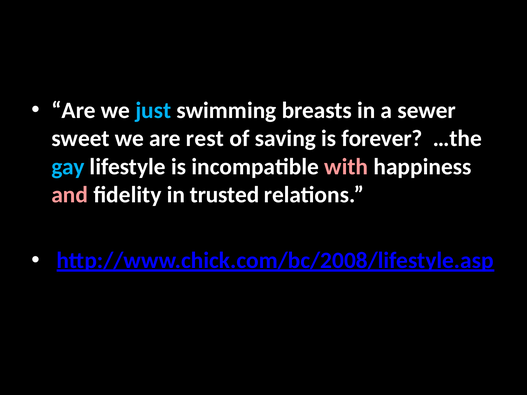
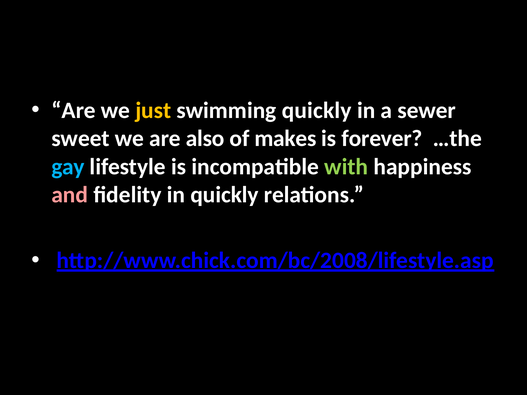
just colour: light blue -> yellow
swimming breasts: breasts -> quickly
rest: rest -> also
saving: saving -> makes
with colour: pink -> light green
in trusted: trusted -> quickly
